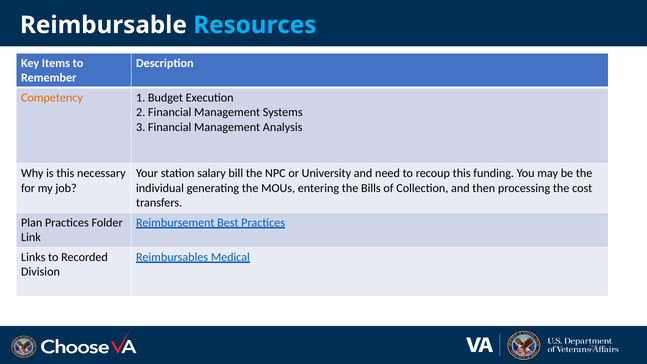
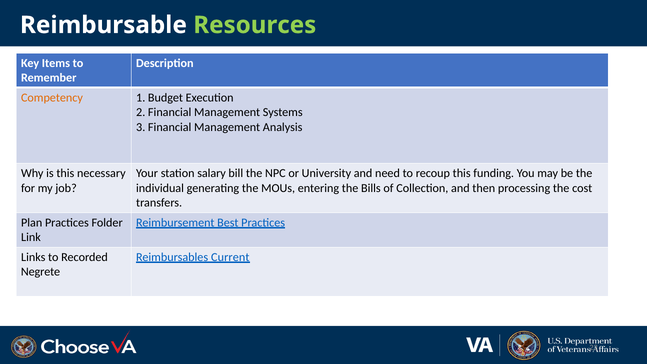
Resources colour: light blue -> light green
Medical: Medical -> Current
Division: Division -> Negrete
